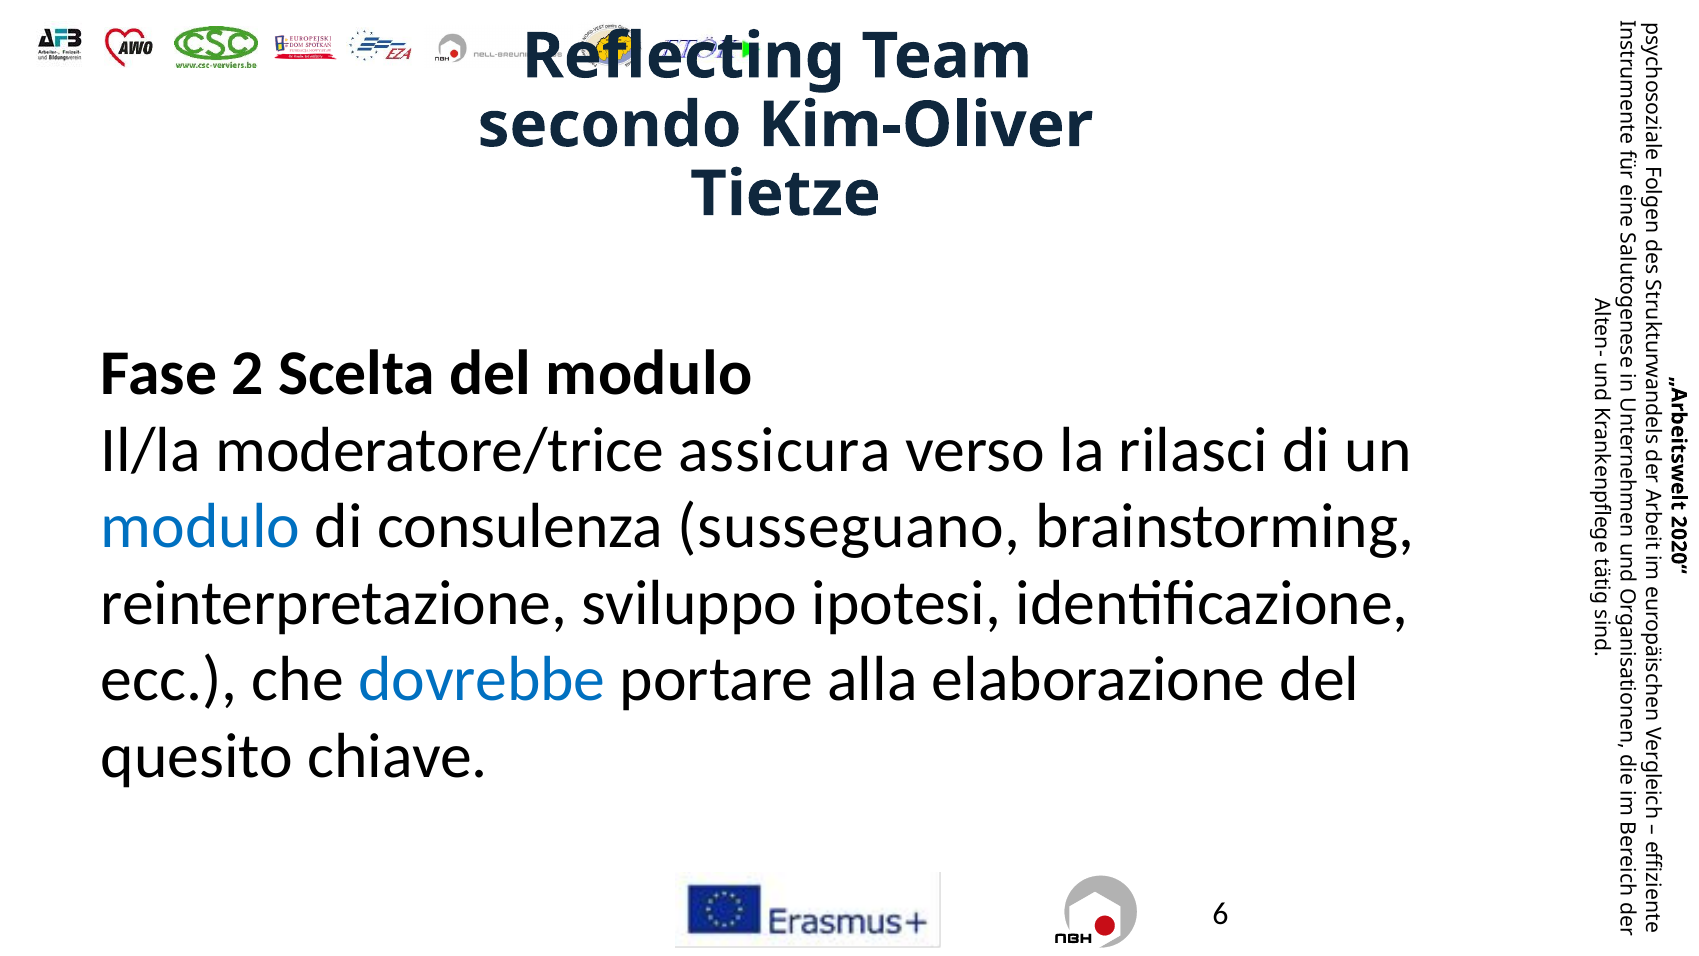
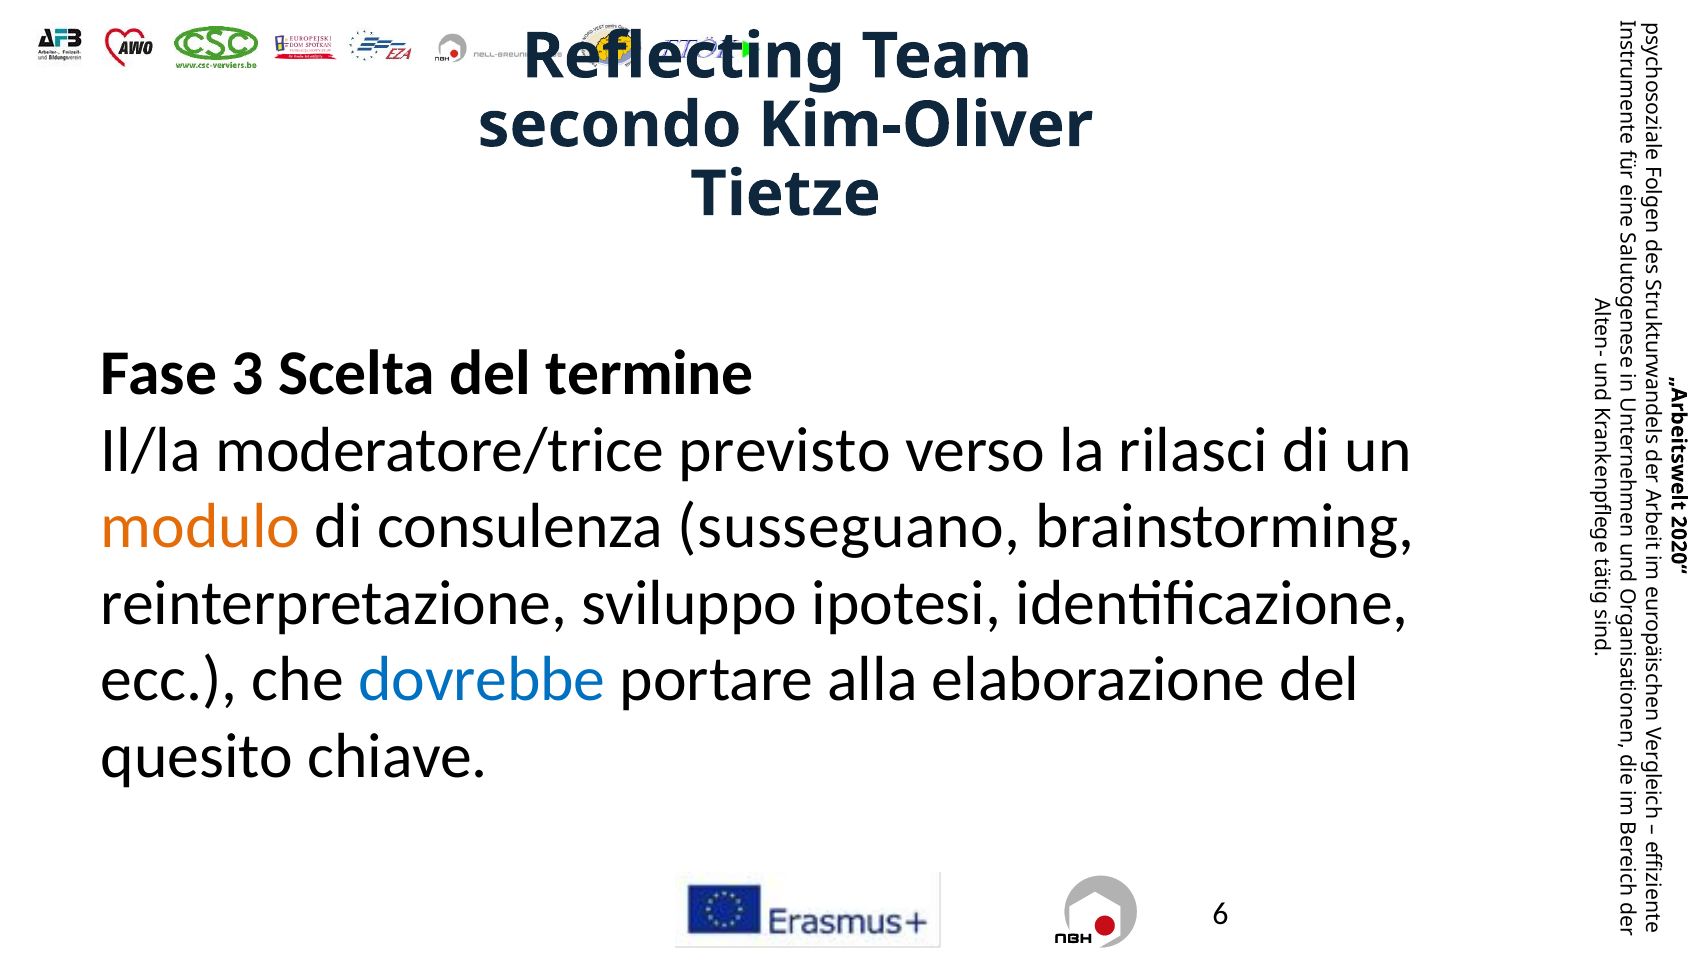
Fase 2: 2 -> 3
del modulo: modulo -> termine
assicura: assicura -> previsto
modulo at (201, 527) colour: blue -> orange
